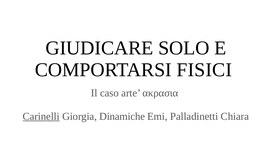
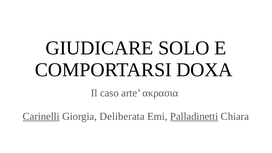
FISICI: FISICI -> DOXA
Dinamiche: Dinamiche -> Deliberata
Palladinetti underline: none -> present
